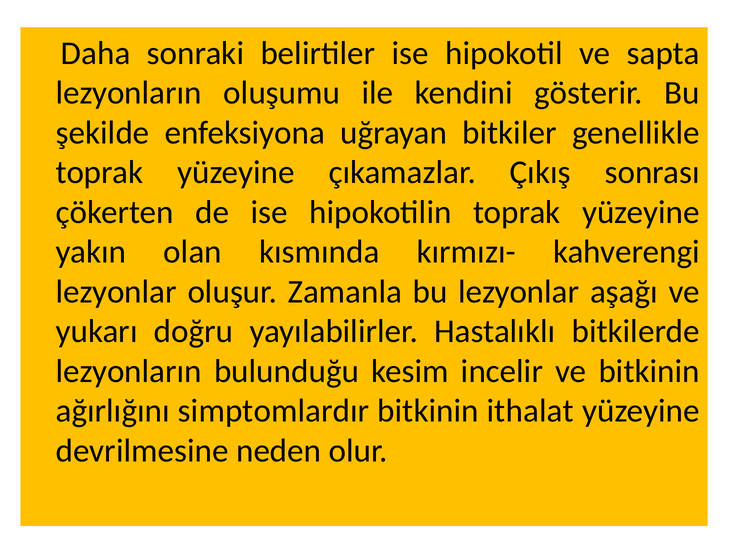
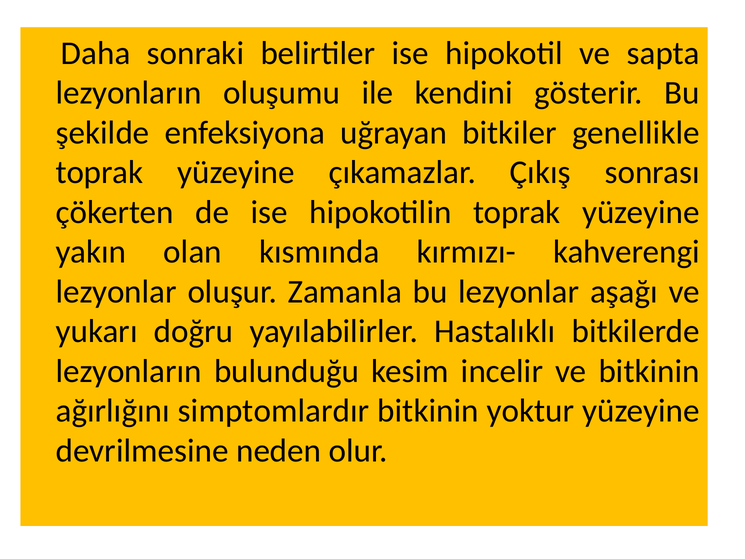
ithalat: ithalat -> yoktur
